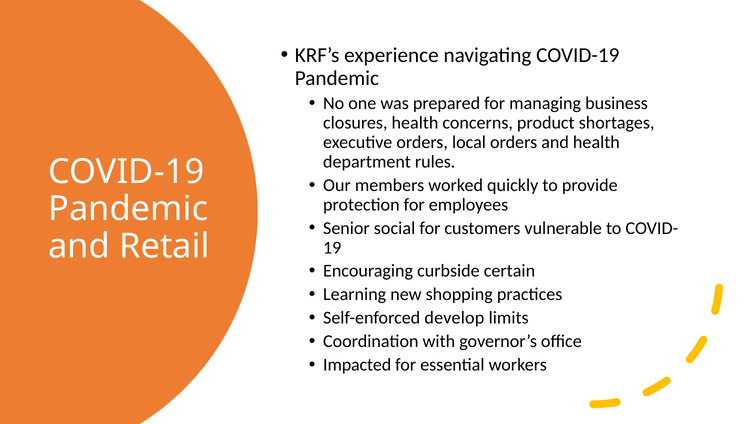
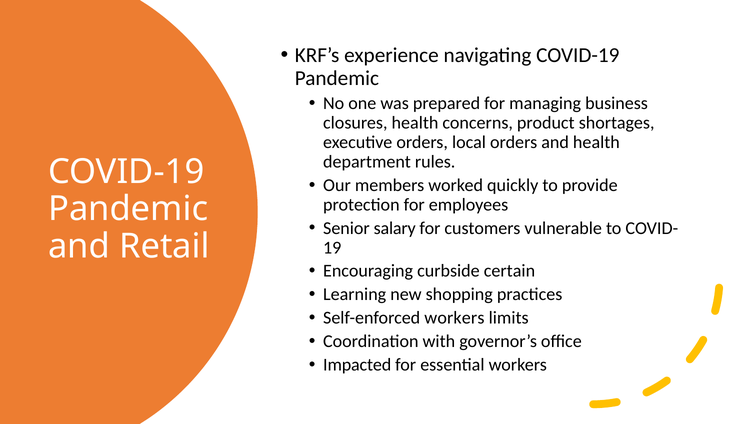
social: social -> salary
Self-enforced develop: develop -> workers
